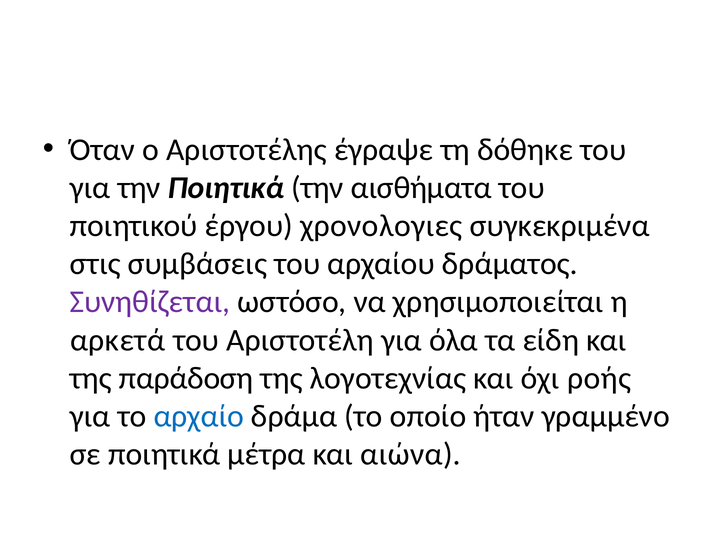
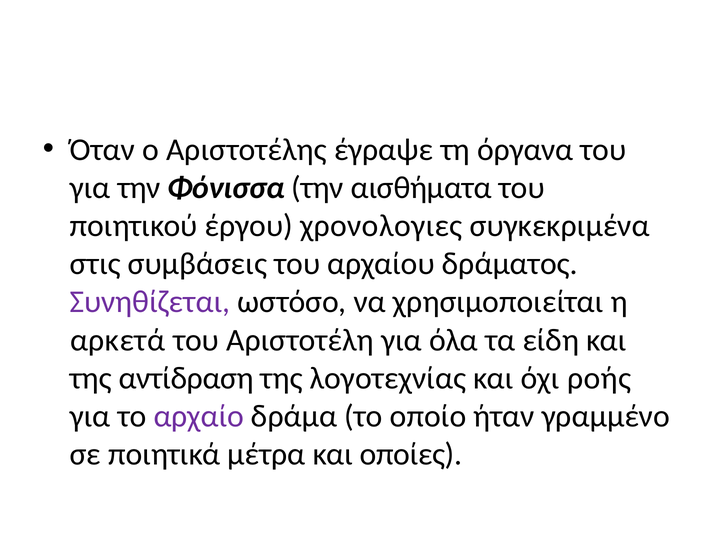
δόθηκε: δόθηκε -> όργανα
την Ποιητικά: Ποιητικά -> Φόνισσα
παράδοση: παράδοση -> αντίδραση
αρχαίο colour: blue -> purple
αιώνα: αιώνα -> οποίες
